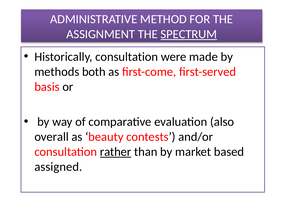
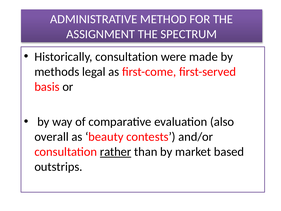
SPECTRUM underline: present -> none
both: both -> legal
assigned: assigned -> outstrips
